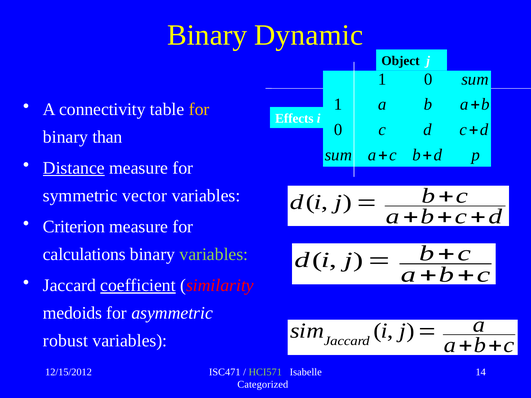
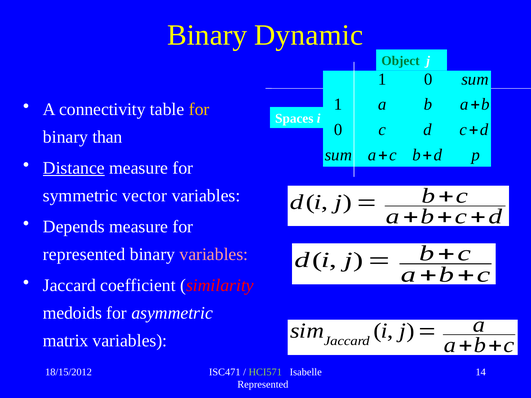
Object colour: black -> green
Effects: Effects -> Spaces
Criterion: Criterion -> Depends
calculations at (84, 254): calculations -> represented
variables at (214, 254) colour: light green -> pink
coefficient underline: present -> none
robust: robust -> matrix
12/15/2012: 12/15/2012 -> 18/15/2012
Categorized at (263, 385): Categorized -> Represented
